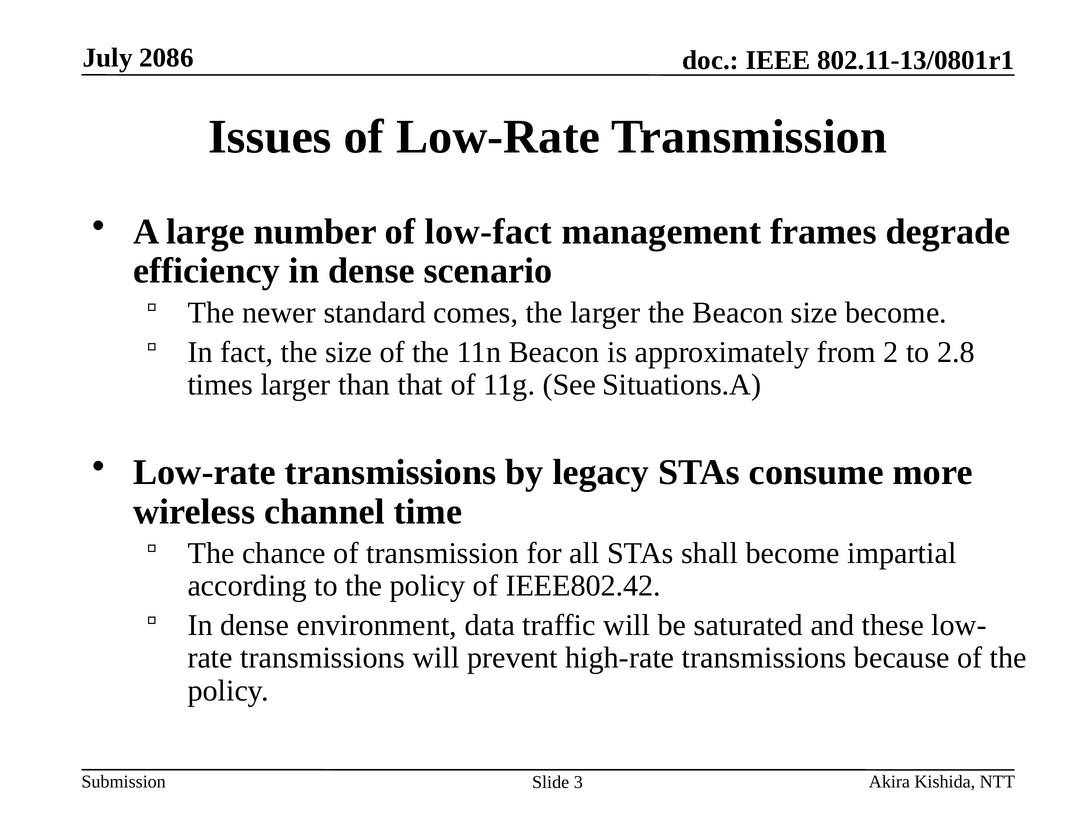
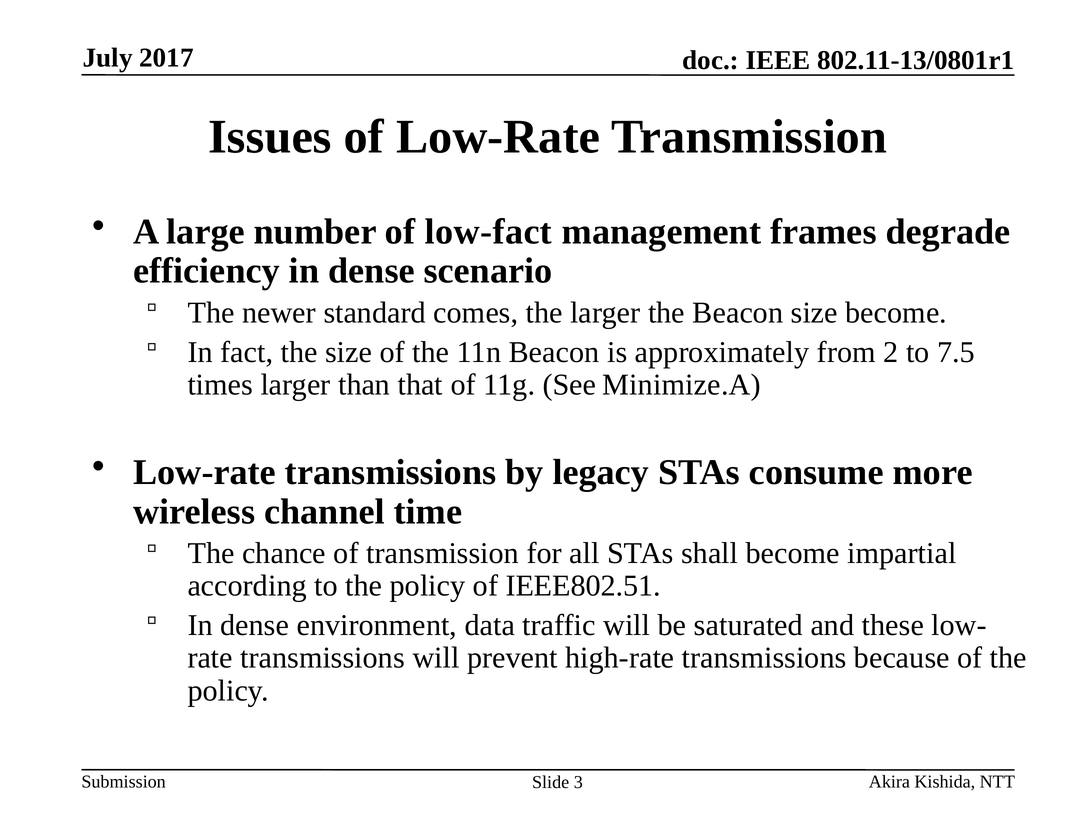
2086: 2086 -> 2017
2.8: 2.8 -> 7.5
Situations.A: Situations.A -> Minimize.A
IEEE802.42: IEEE802.42 -> IEEE802.51
